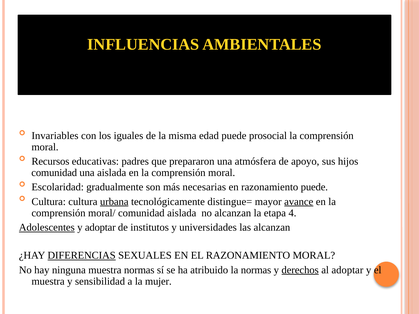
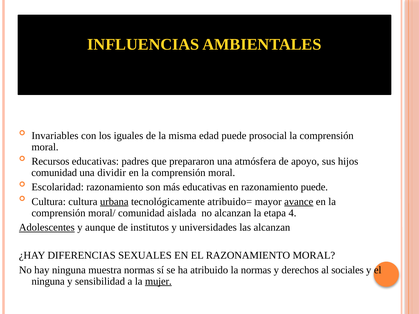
una aislada: aislada -> dividir
Escolaridad gradualmente: gradualmente -> razonamiento
más necesarias: necesarias -> educativas
distingue=: distingue= -> atribuido=
y adoptar: adoptar -> aunque
DIFERENCIAS underline: present -> none
derechos underline: present -> none
al adoptar: adoptar -> sociales
muestra at (48, 281): muestra -> ninguna
mujer underline: none -> present
